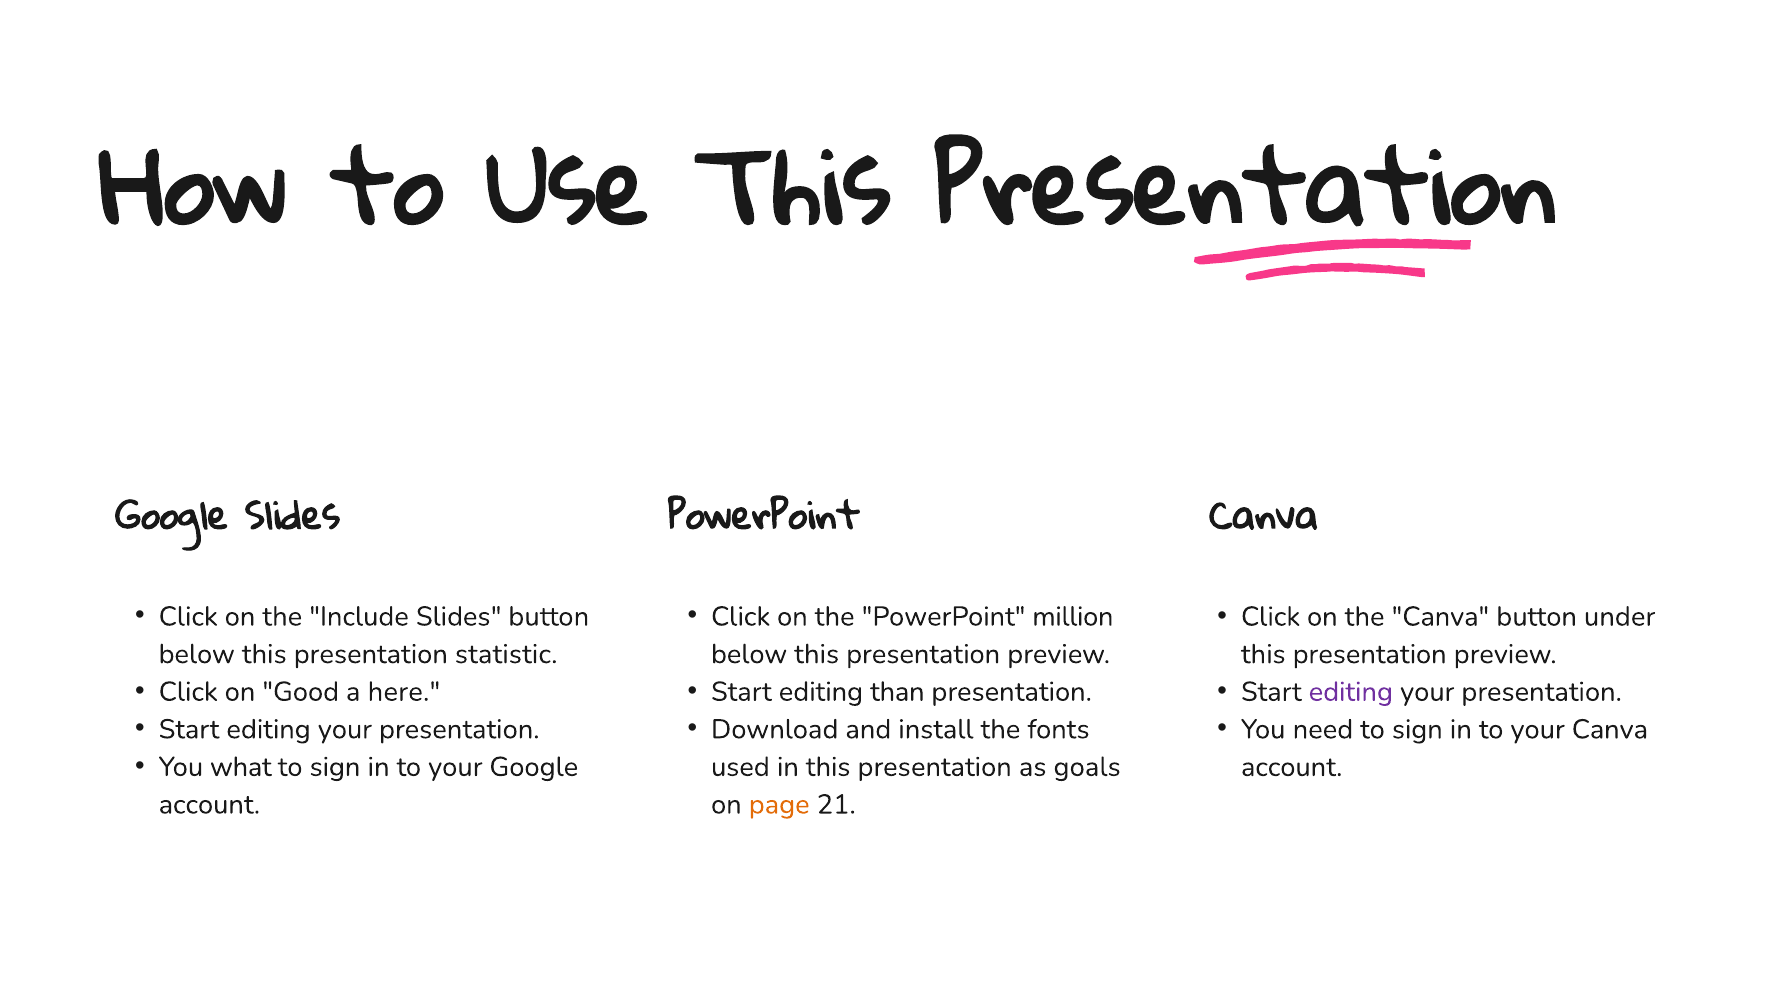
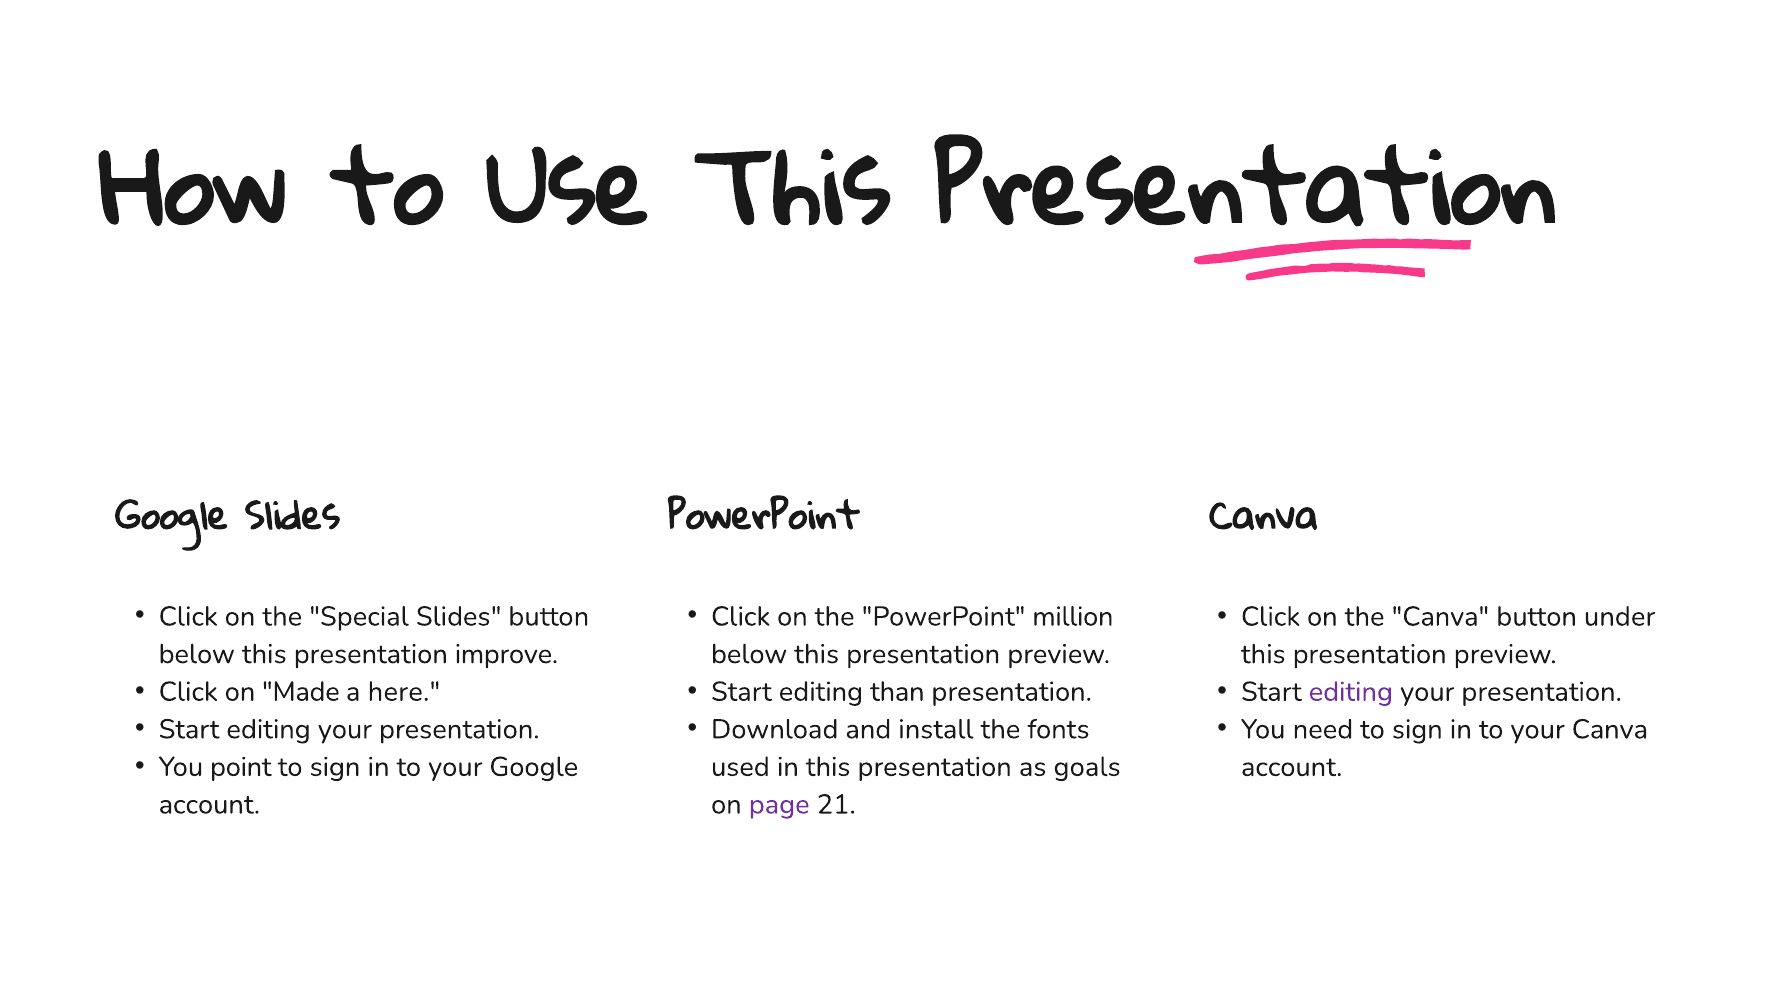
Include: Include -> Special
statistic: statistic -> improve
Good: Good -> Made
what: what -> point
page colour: orange -> purple
